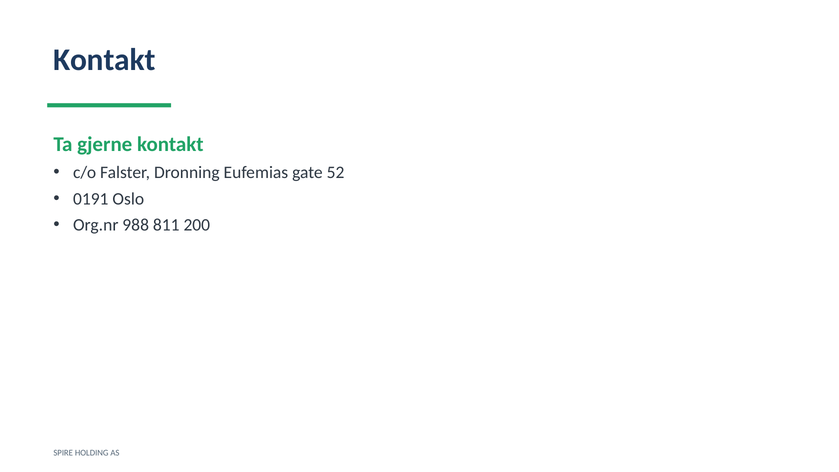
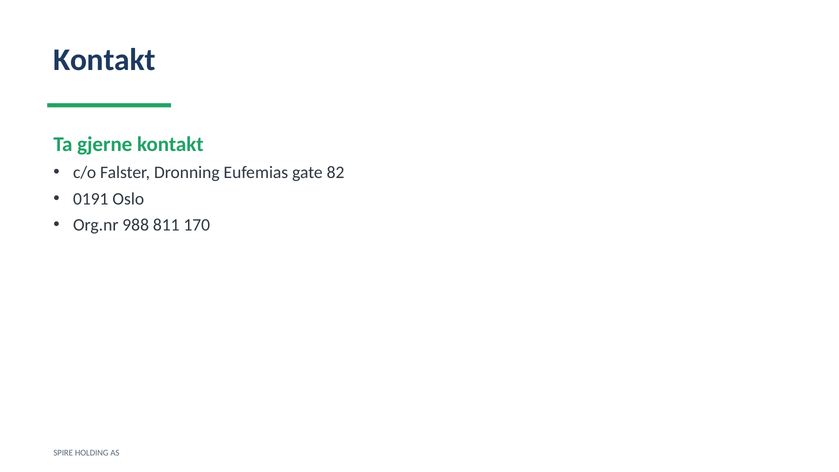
52: 52 -> 82
200: 200 -> 170
